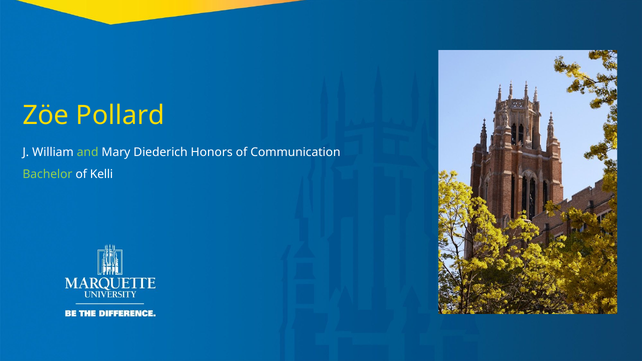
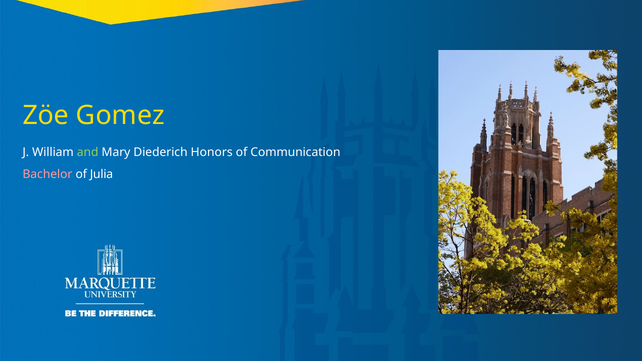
Pollard: Pollard -> Gomez
Bachelor colour: light green -> pink
Kelli: Kelli -> Julia
